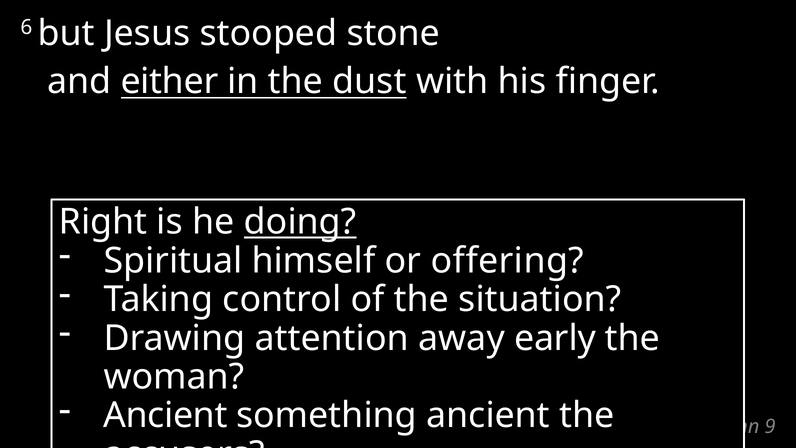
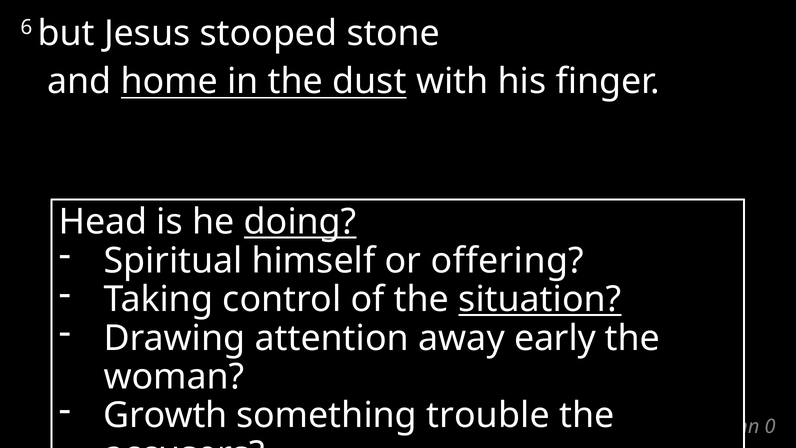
either: either -> home
Right: Right -> Head
situation underline: none -> present
Ancient at (165, 415): Ancient -> Growth
something ancient: ancient -> trouble
9: 9 -> 0
